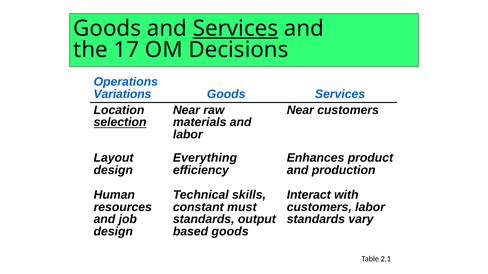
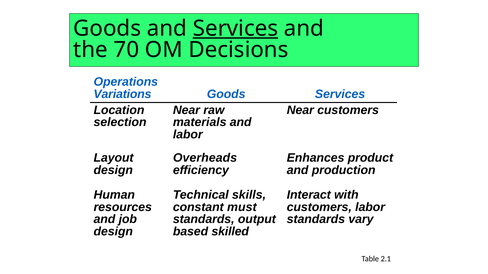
17: 17 -> 70
selection underline: present -> none
Everything: Everything -> Overheads
based goods: goods -> skilled
